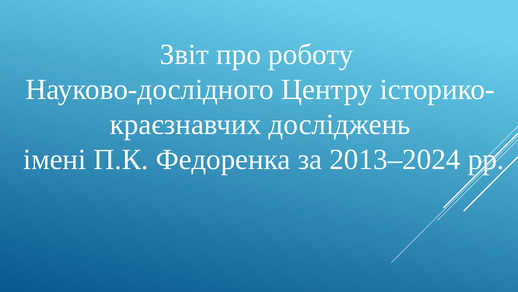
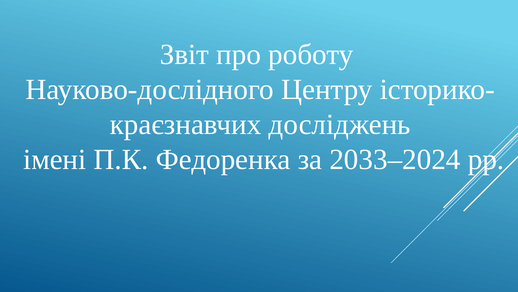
2013–2024: 2013–2024 -> 2033–2024
